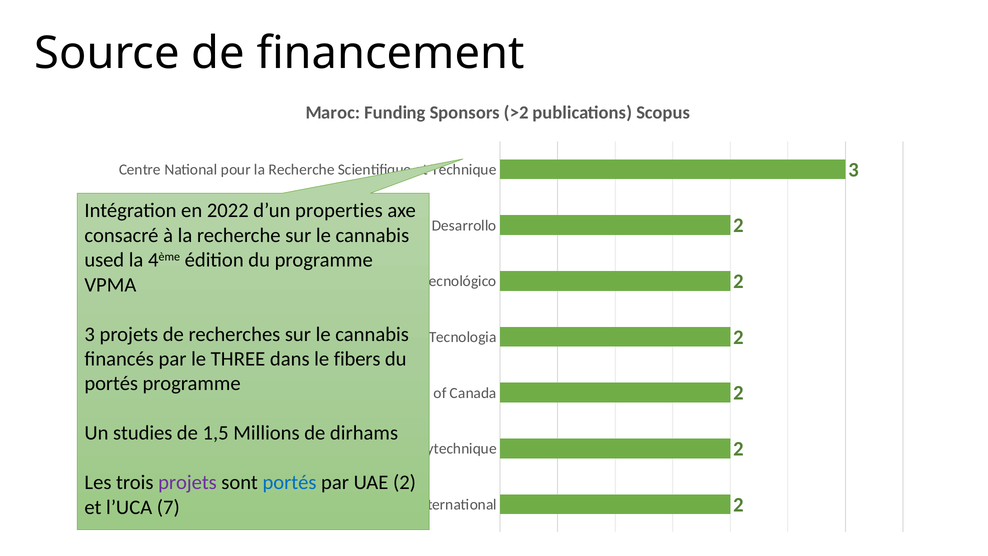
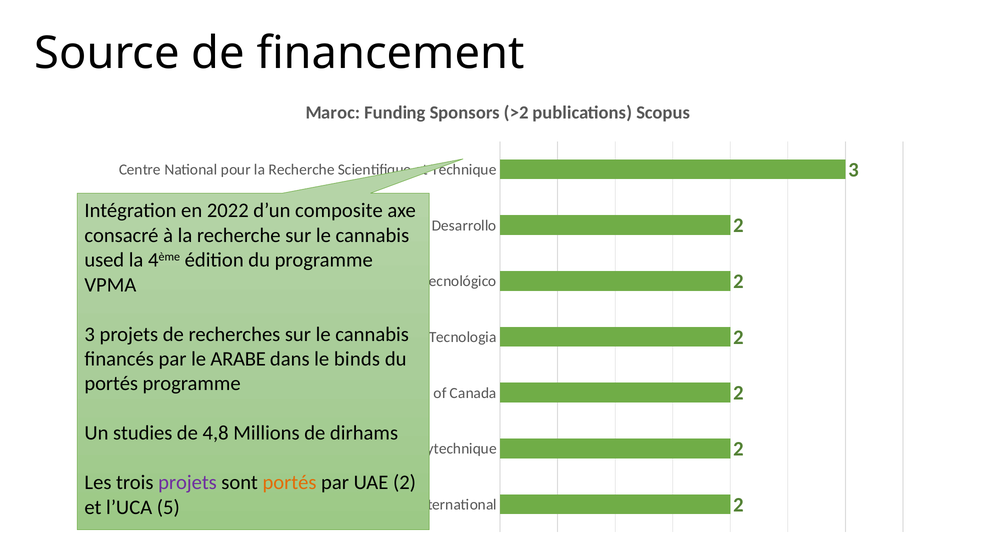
properties: properties -> composite
THREE: THREE -> ARABE
fibers: fibers -> binds
1,5: 1,5 -> 4,8
portés at (290, 482) colour: blue -> orange
7: 7 -> 5
